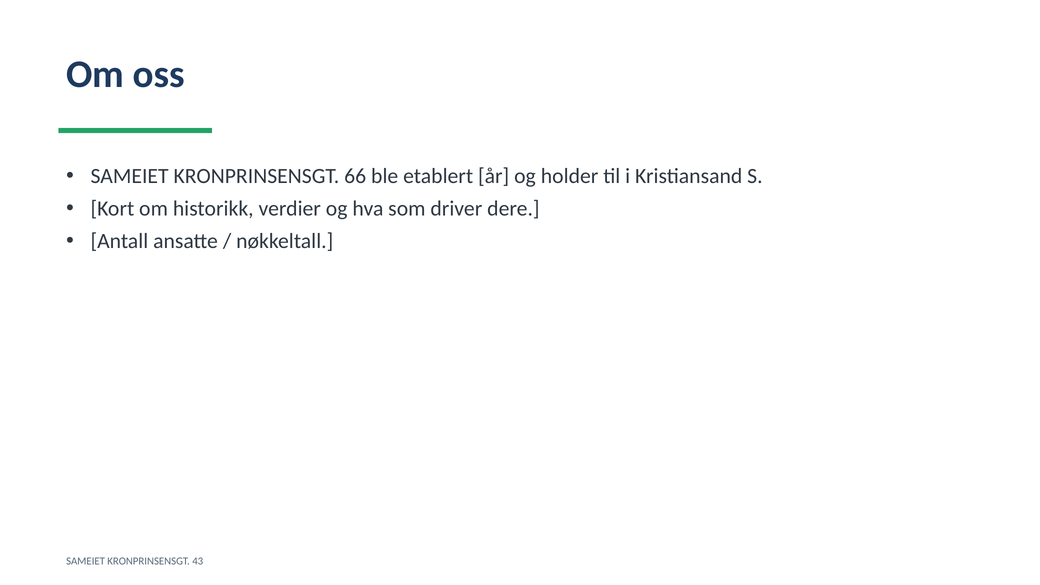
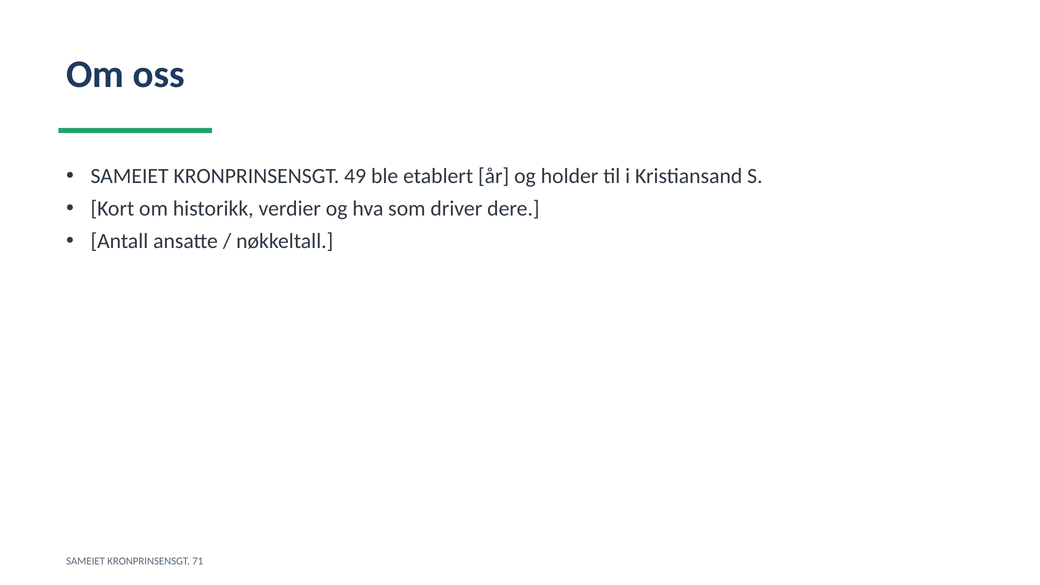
66: 66 -> 49
43: 43 -> 71
